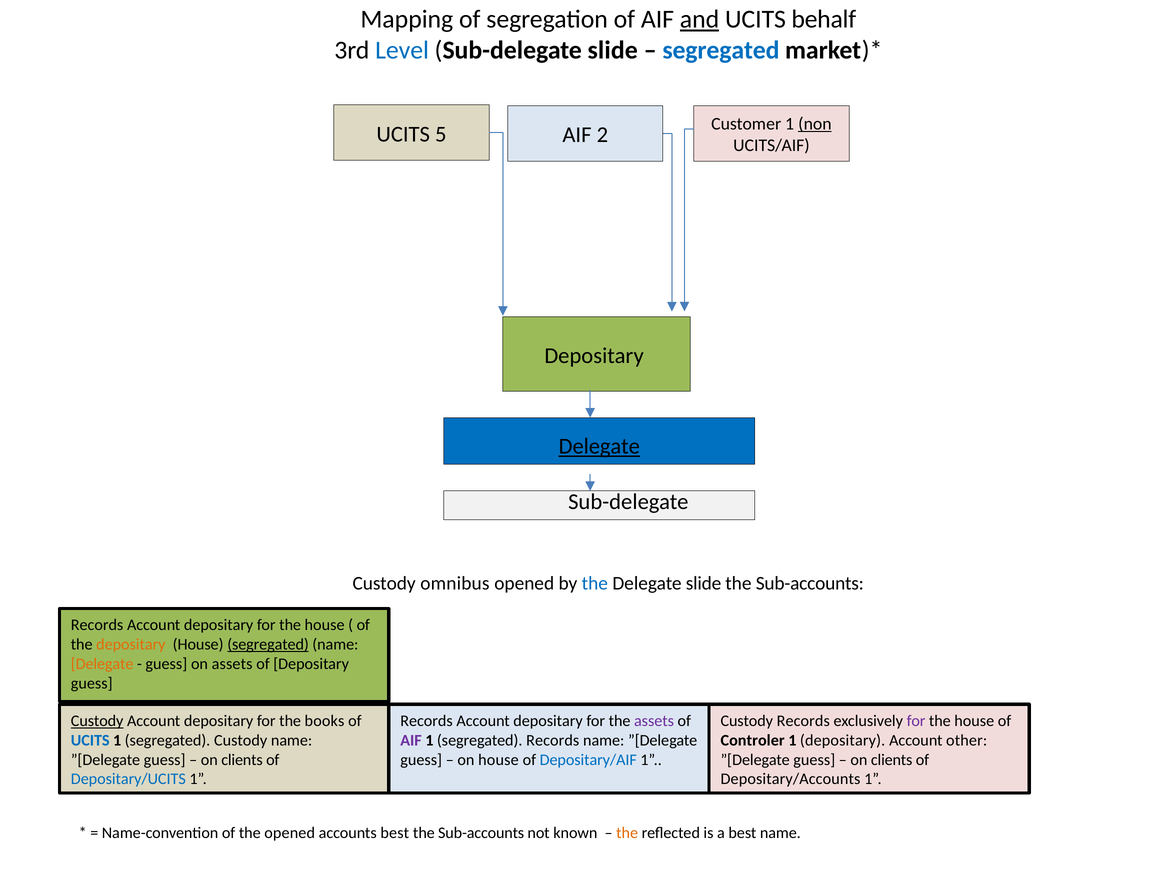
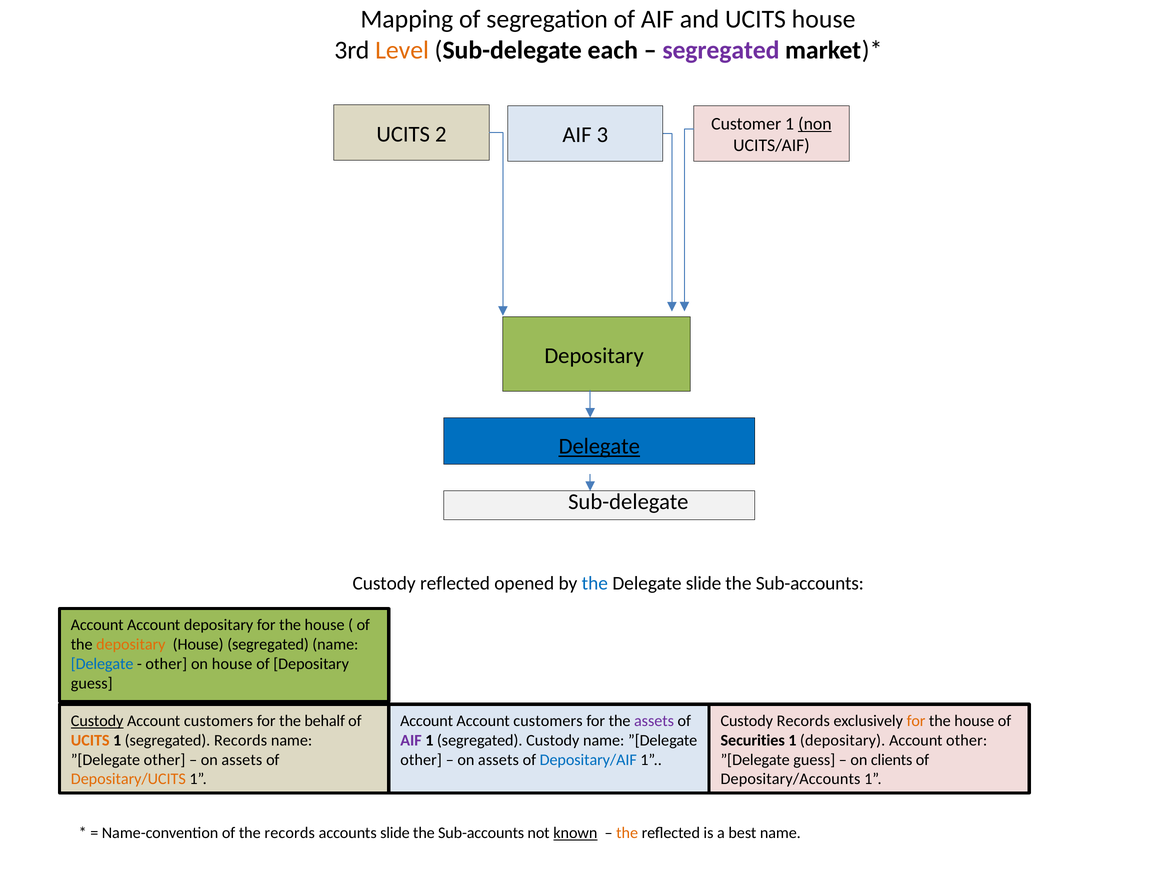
and underline: present -> none
UCITS behalf: behalf -> house
Level colour: blue -> orange
Sub-delegate slide: slide -> each
segregated at (721, 50) colour: blue -> purple
5: 5 -> 2
2: 2 -> 3
Custody omnibus: omnibus -> reflected
Records at (97, 625): Records -> Account
segregated at (268, 644) underline: present -> none
Delegate at (102, 664) colour: orange -> blue
guess at (166, 664): guess -> other
on assets: assets -> house
depositary at (219, 720): depositary -> customers
books: books -> behalf
Records at (427, 720): Records -> Account
depositary at (548, 720): depositary -> customers
for at (916, 720) colour: purple -> orange
UCITS at (90, 740) colour: blue -> orange
segregated Custody: Custody -> Records
segregated Records: Records -> Custody
Controler: Controler -> Securities
guess at (165, 759): guess -> other
clients at (242, 759): clients -> assets
guess at (421, 759): guess -> other
house at (498, 759): house -> assets
Depositary/UCITS colour: blue -> orange
the opened: opened -> records
accounts best: best -> slide
known underline: none -> present
